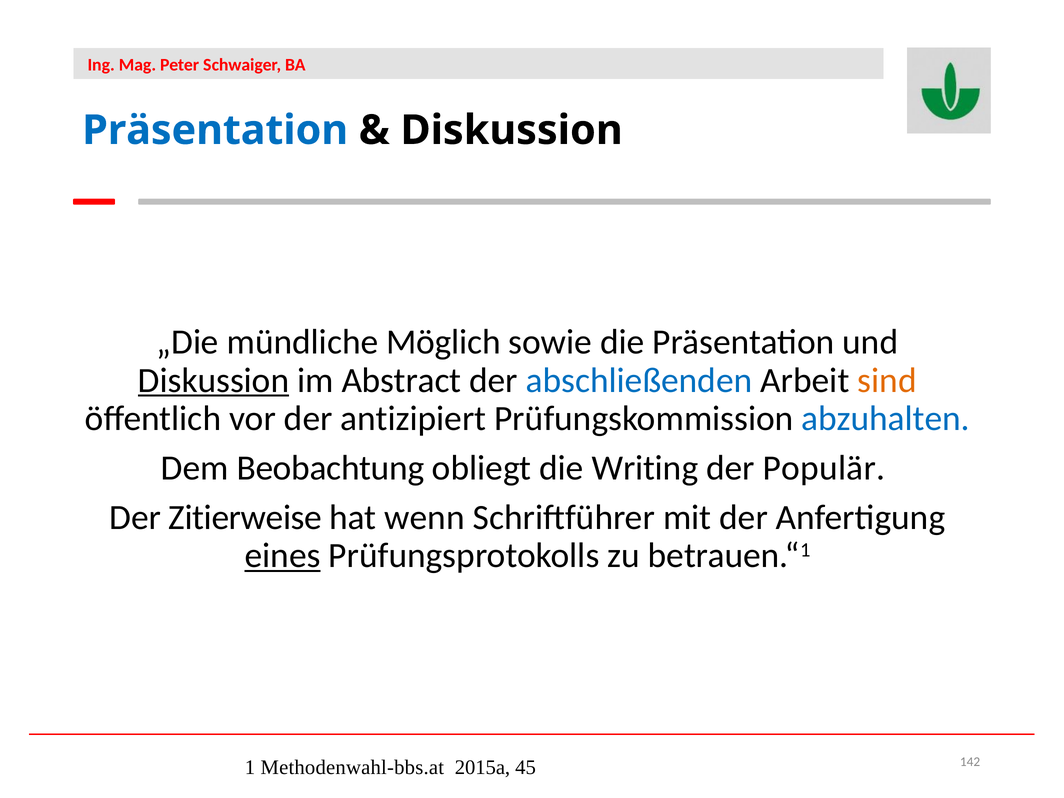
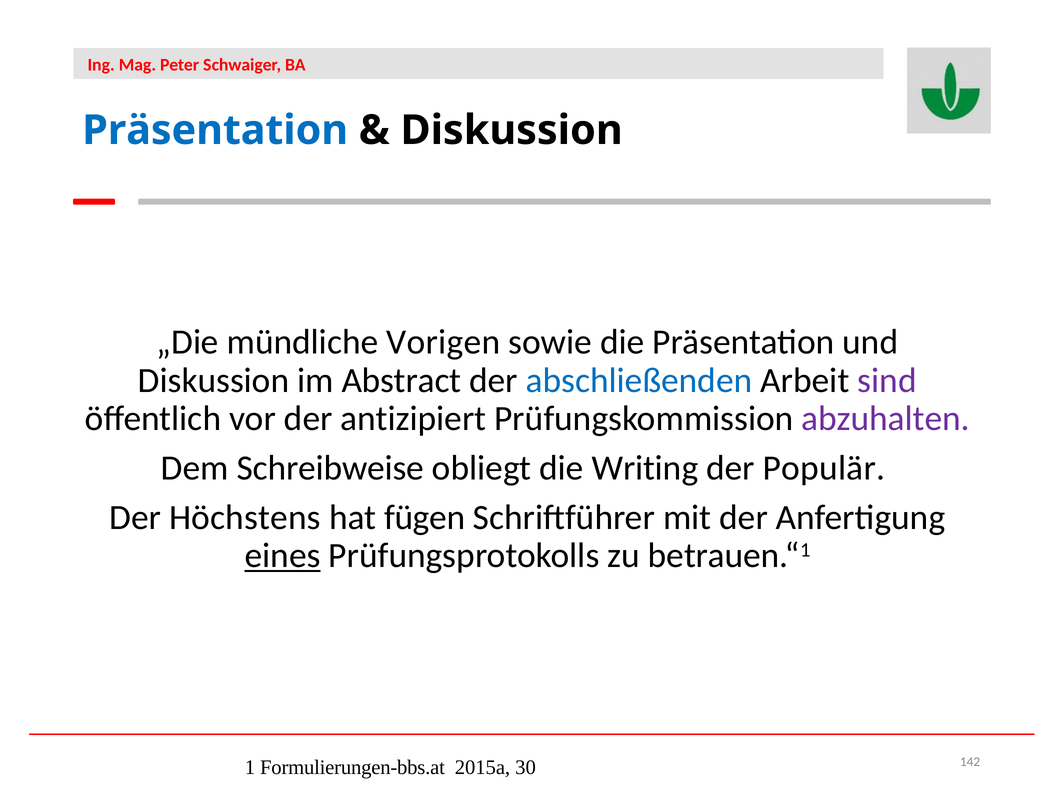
Möglich: Möglich -> Vorigen
Diskussion at (214, 380) underline: present -> none
sind colour: orange -> purple
abzuhalten colour: blue -> purple
Beobachtung: Beobachtung -> Schreibweise
Zitierweise: Zitierweise -> Höchstens
wenn: wenn -> fügen
Methodenwahl-bbs.at: Methodenwahl-bbs.at -> Formulierungen-bbs.at
45: 45 -> 30
